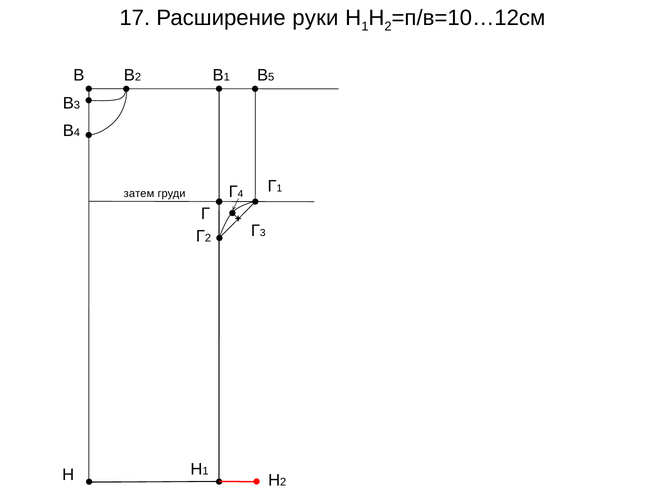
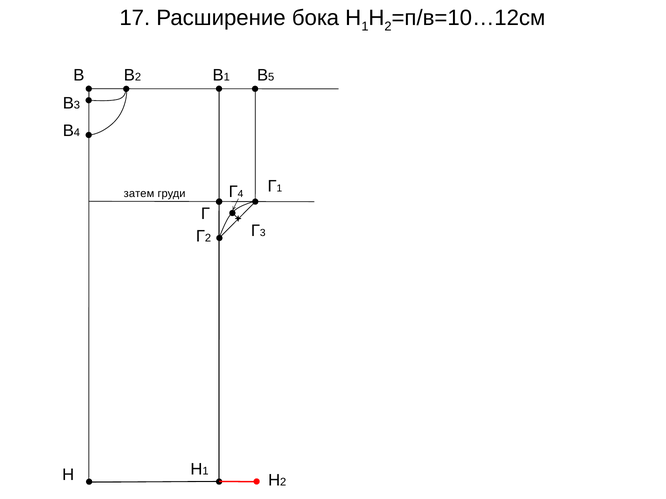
руки: руки -> бока
